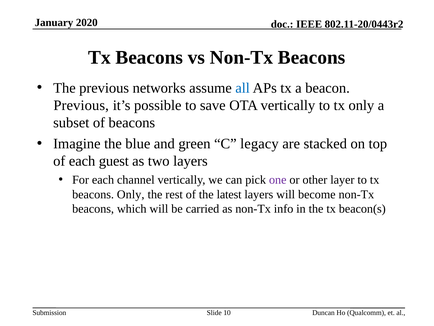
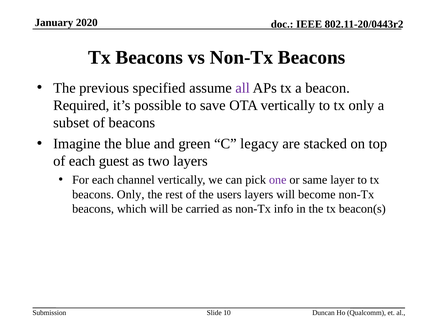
networks: networks -> specified
all colour: blue -> purple
Previous at (81, 105): Previous -> Required
other: other -> same
latest: latest -> users
